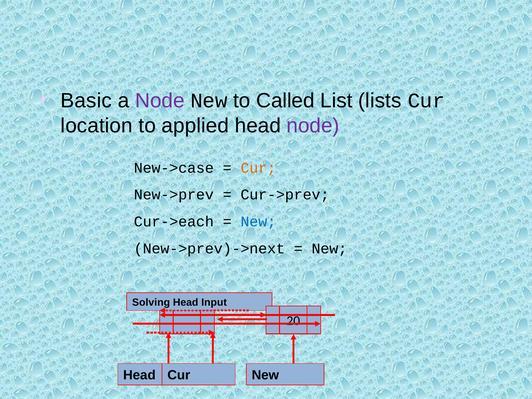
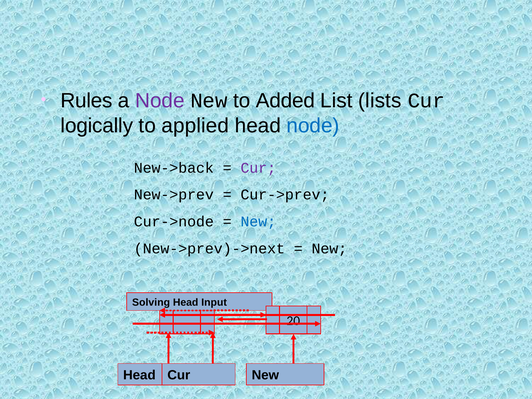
Basic: Basic -> Rules
Called: Called -> Added
location: location -> logically
node at (313, 126) colour: purple -> blue
New->case: New->case -> New->back
Cur at (258, 168) colour: orange -> purple
Cur->each: Cur->each -> Cur->node
